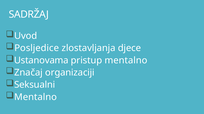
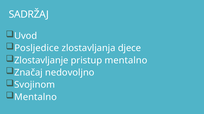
Ustanovama: Ustanovama -> Zlostavljanje
organizaciji: organizaciji -> nedovoljno
Seksualni: Seksualni -> Svojinom
